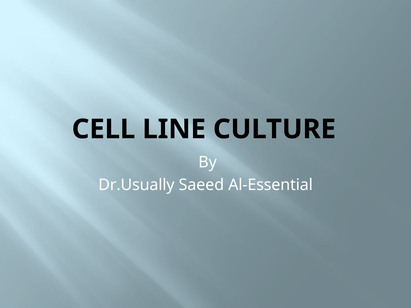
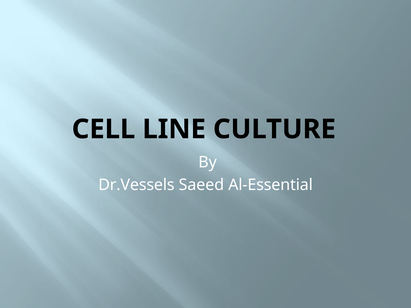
Dr.Usually: Dr.Usually -> Dr.Vessels
